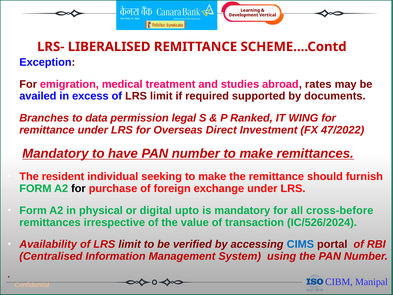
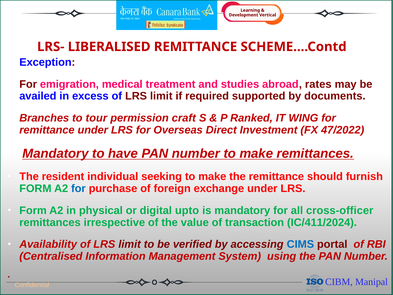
data: data -> tour
legal: legal -> craft
for at (78, 188) colour: black -> blue
cross-before: cross-before -> cross-officer
IC/526/2024: IC/526/2024 -> IC/411/2024
